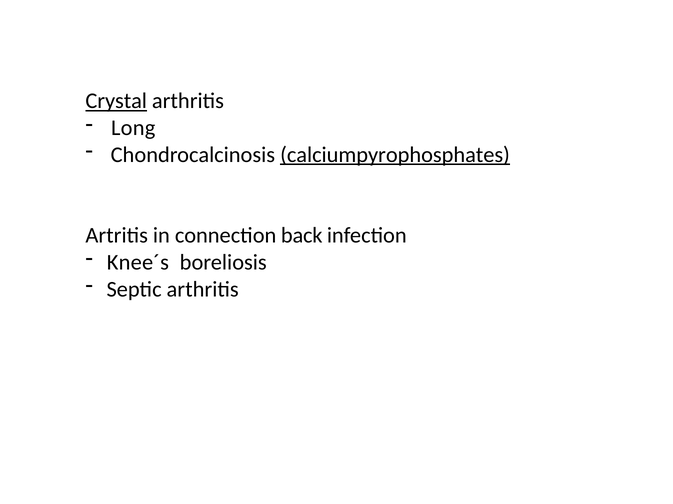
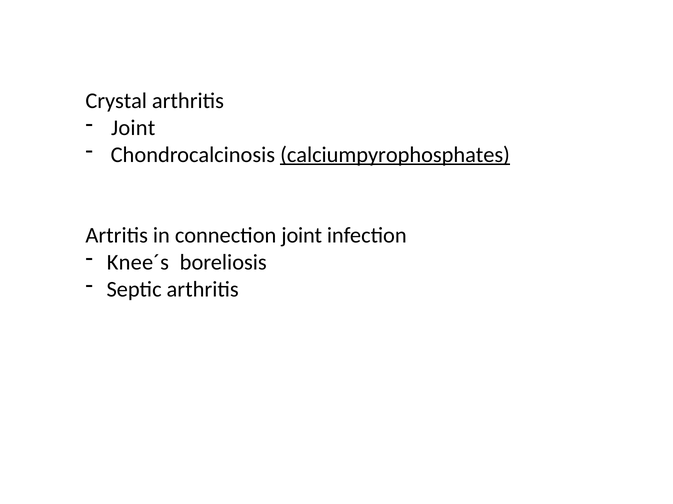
Crystal underline: present -> none
Long at (133, 128): Long -> Joint
connection back: back -> joint
